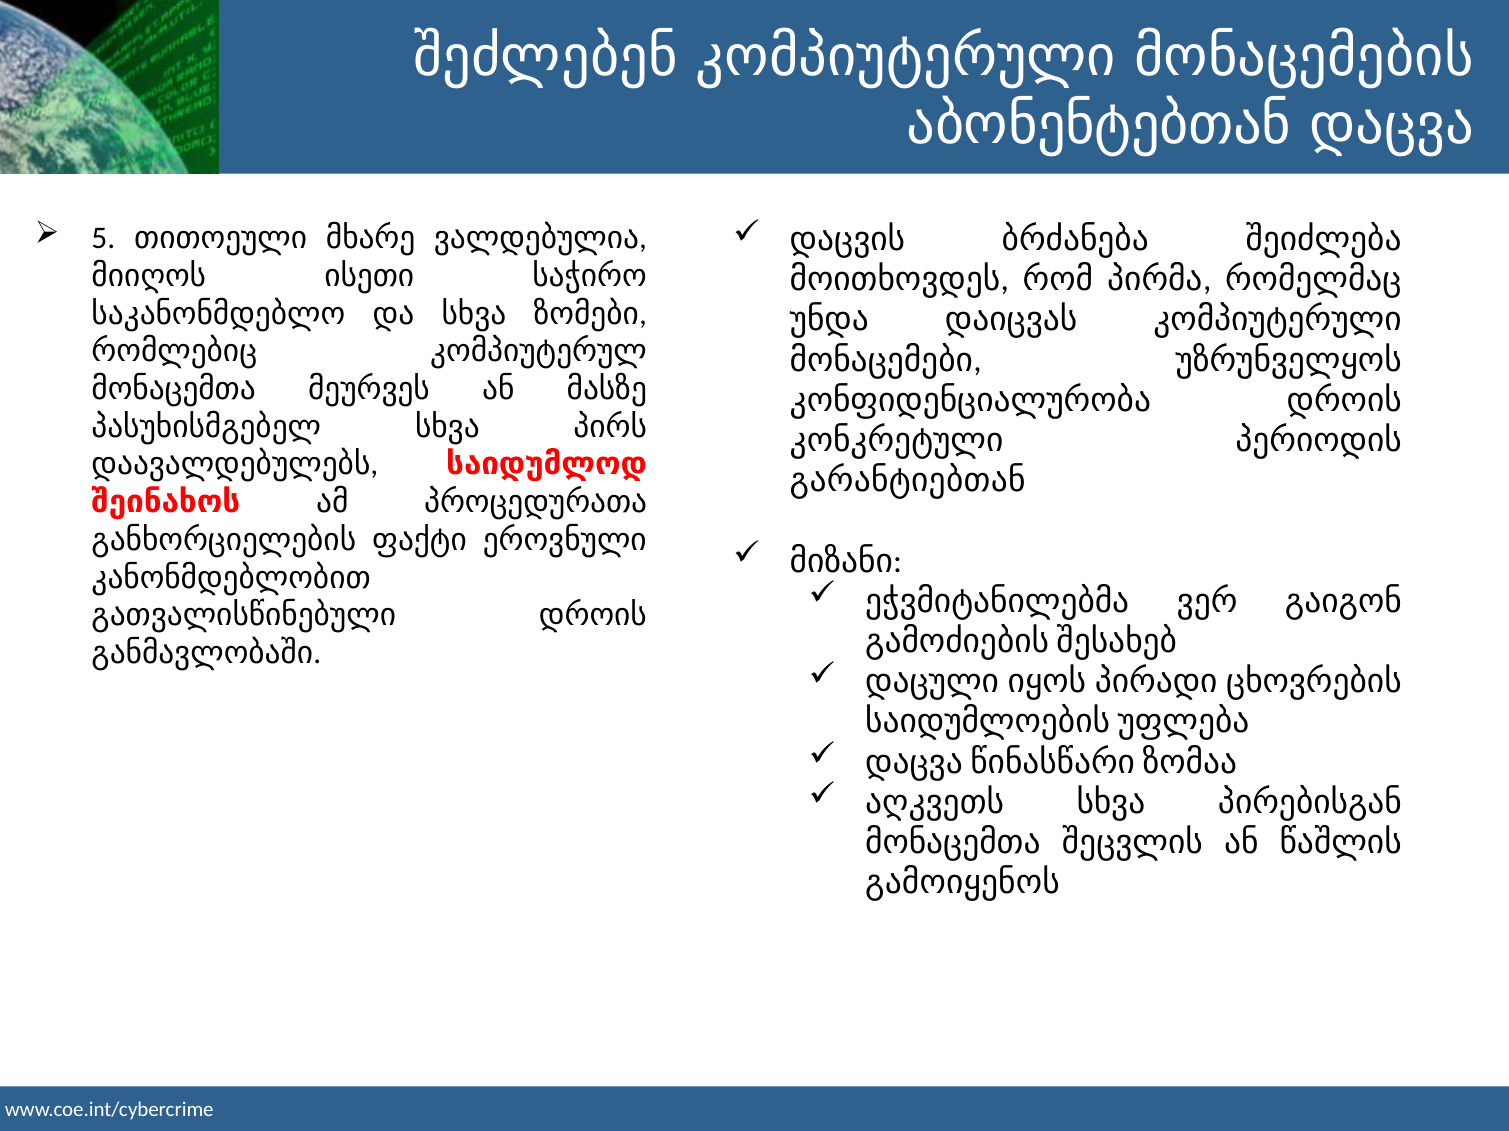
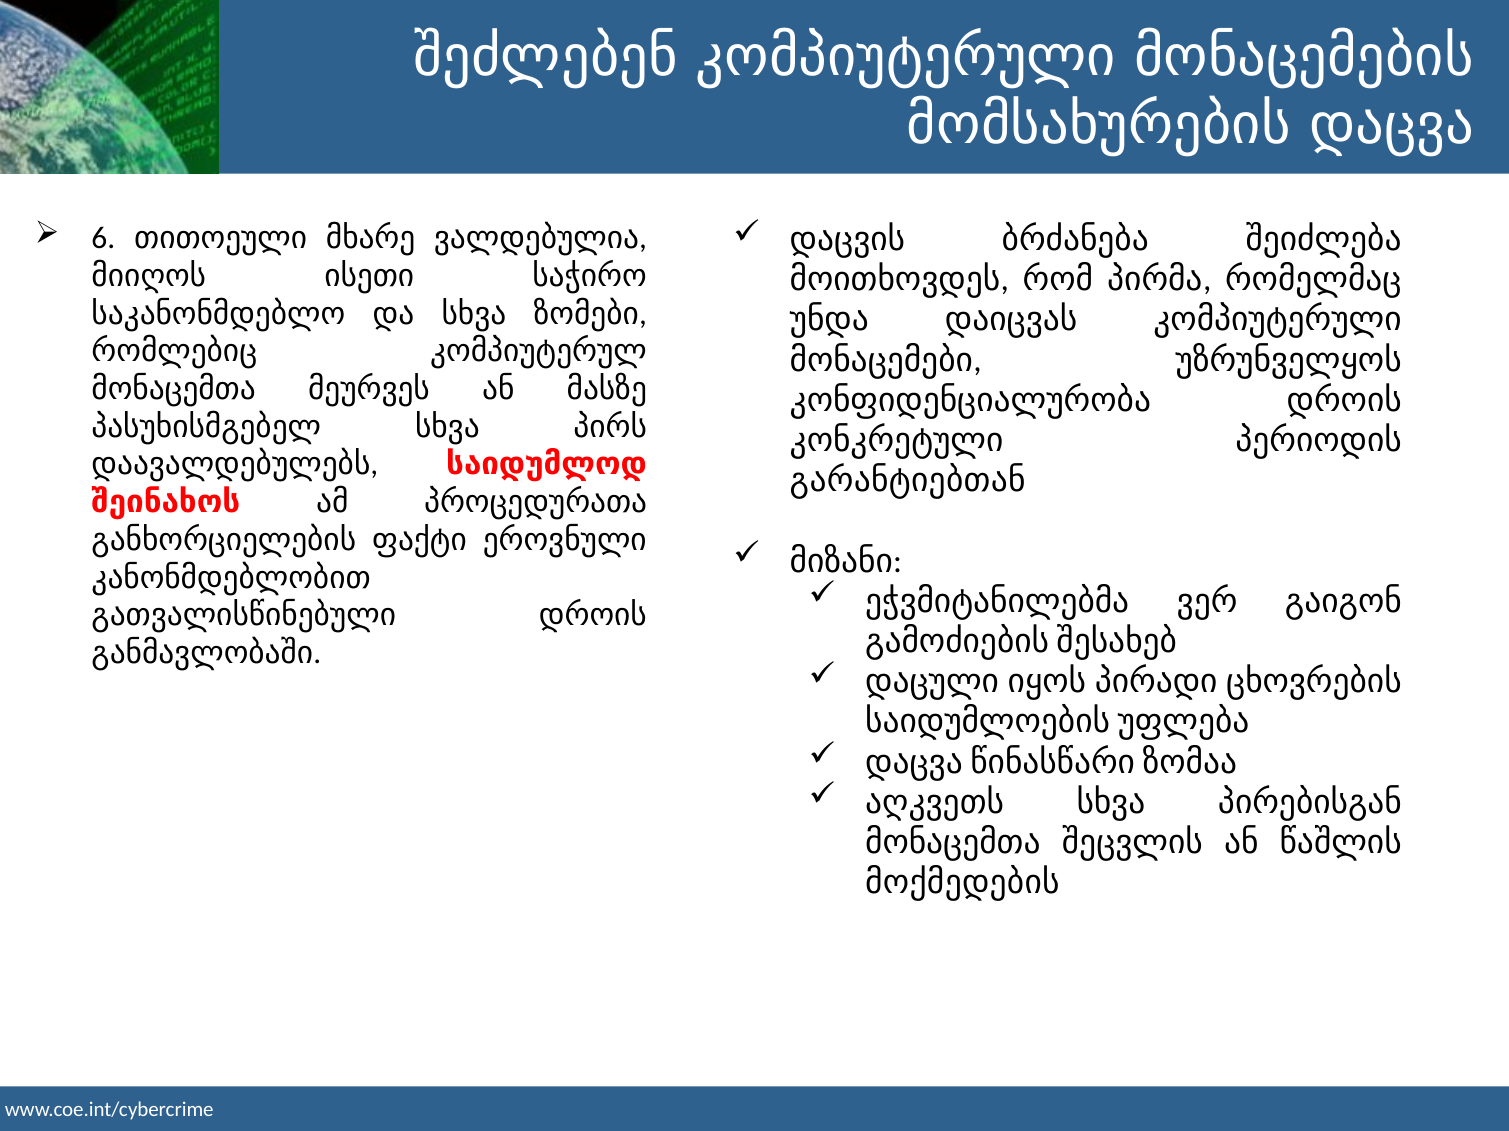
აბონენტებთან: აბონენტებთან -> მომსახურების
5: 5 -> 6
გამოიყენოს: გამოიყენოს -> მოქმედების
